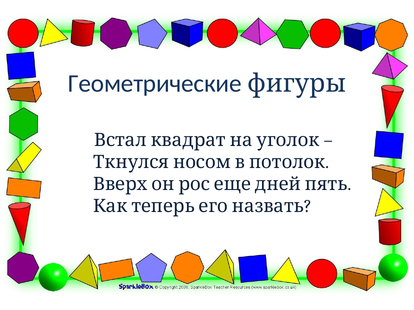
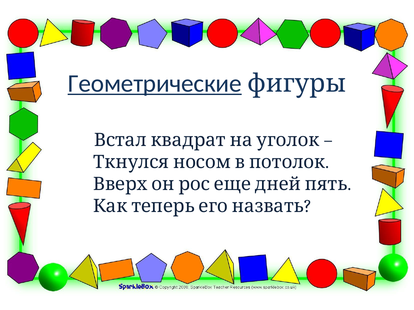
Геометрические underline: none -> present
